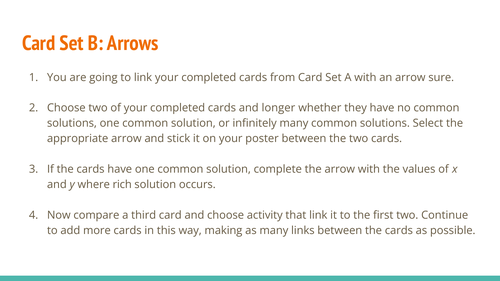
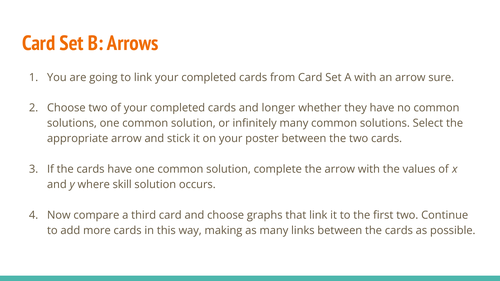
rich: rich -> skill
activity: activity -> graphs
